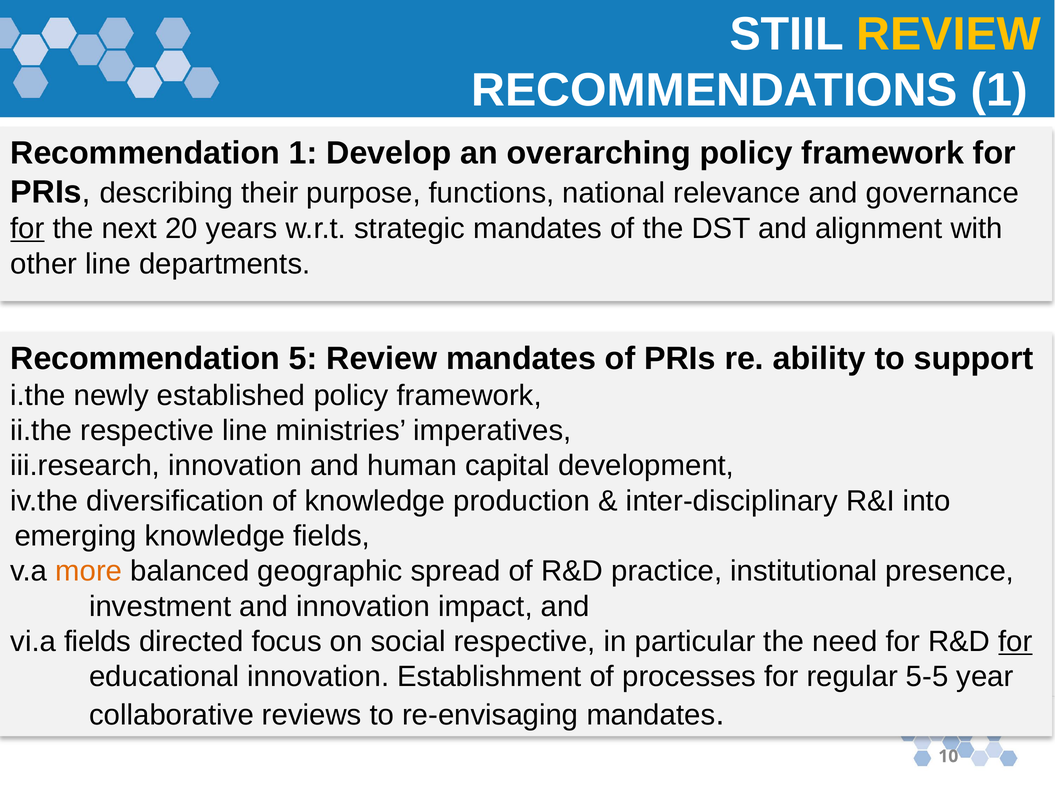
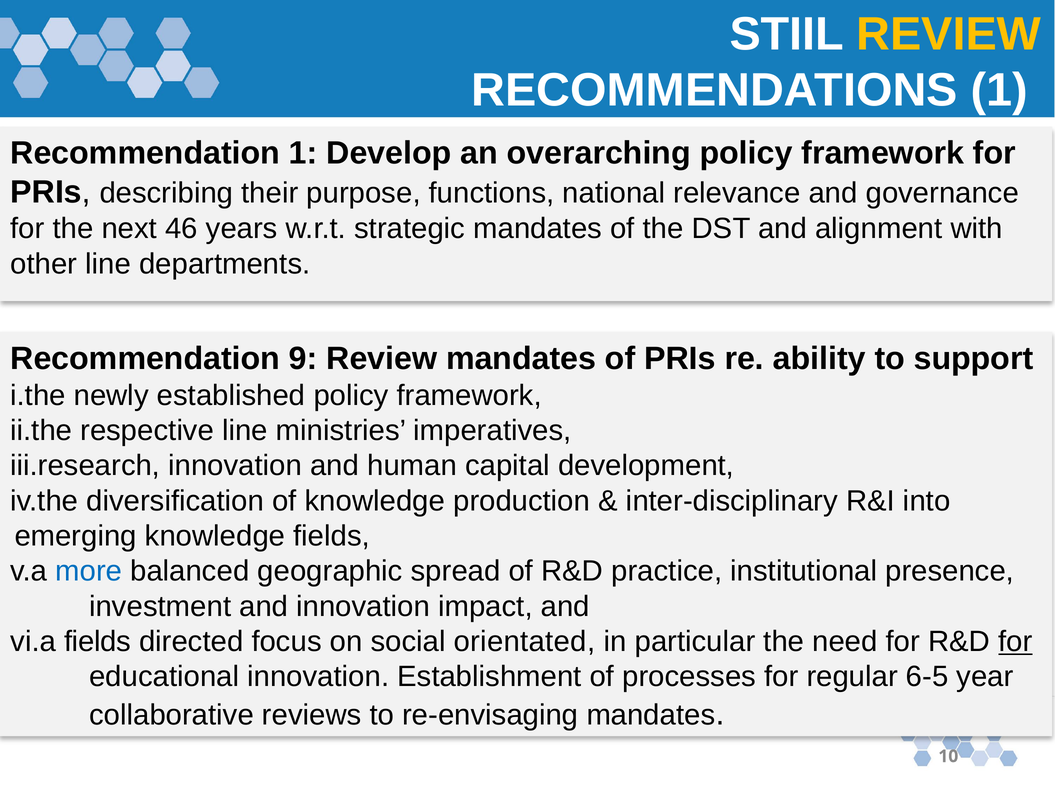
for at (27, 229) underline: present -> none
20: 20 -> 46
5: 5 -> 9
more colour: orange -> blue
social respective: respective -> orientated
5-5: 5-5 -> 6-5
